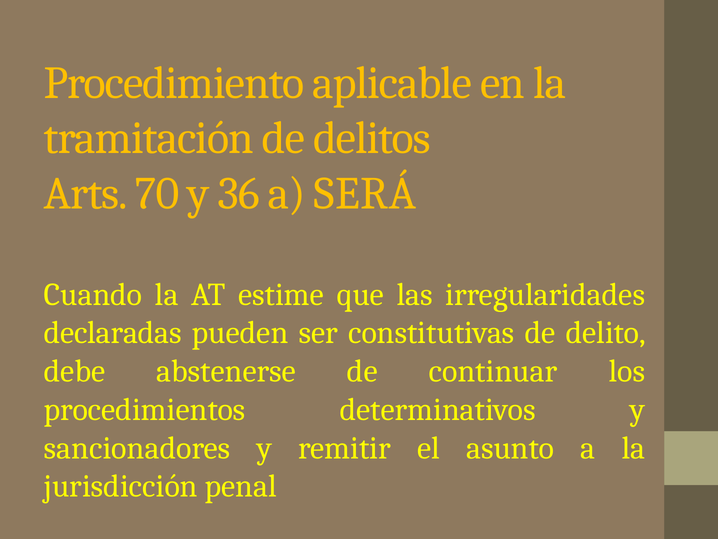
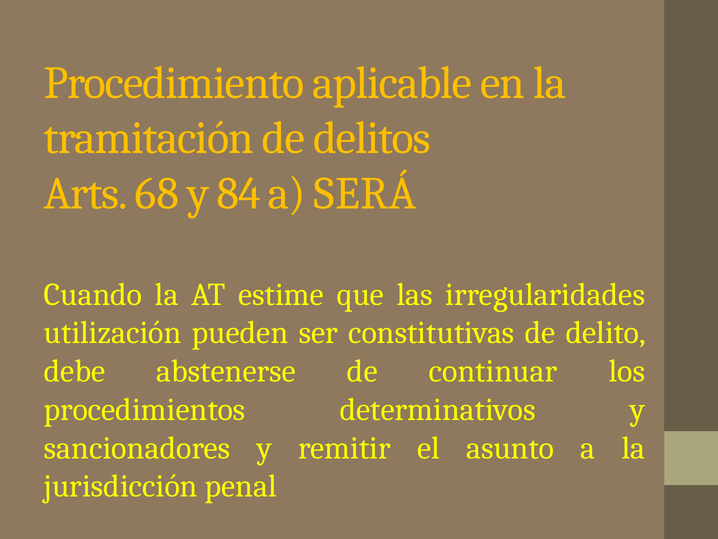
70: 70 -> 68
36: 36 -> 84
declaradas: declaradas -> utilización
